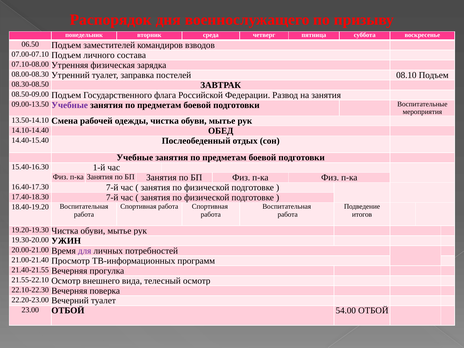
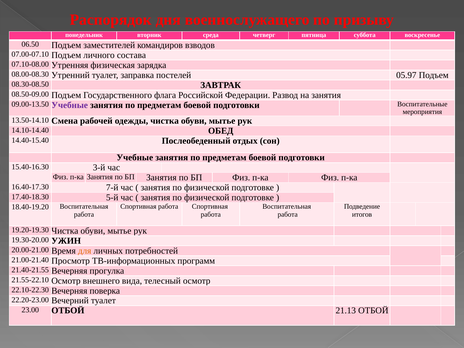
08.10: 08.10 -> 05.97
1-й: 1-й -> 3-й
17.40-18.30 7-й: 7-й -> 5-й
для colour: purple -> orange
54.00: 54.00 -> 21.13
